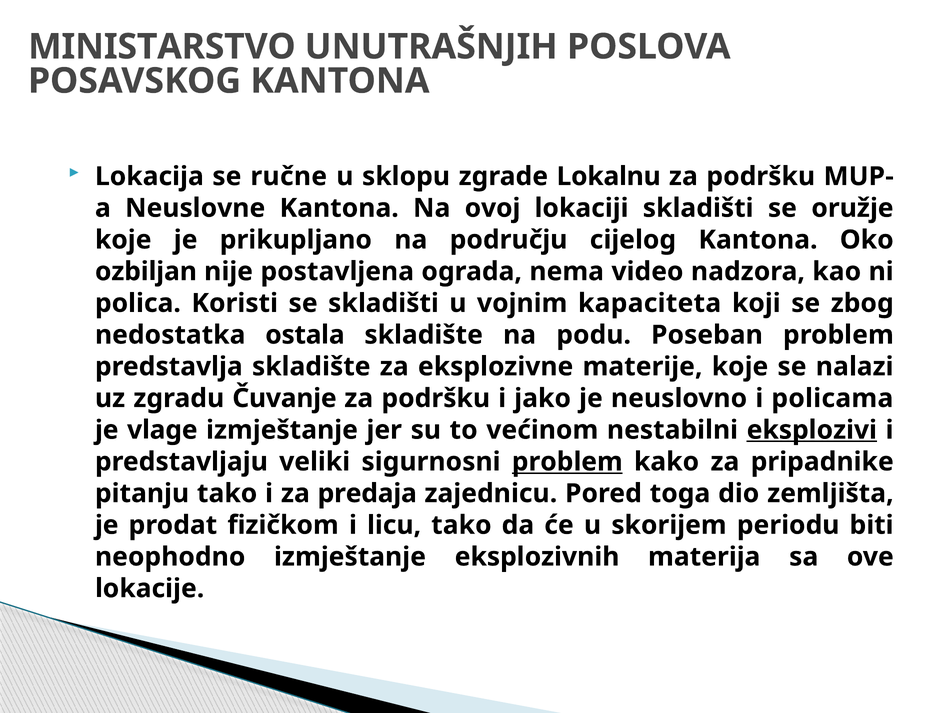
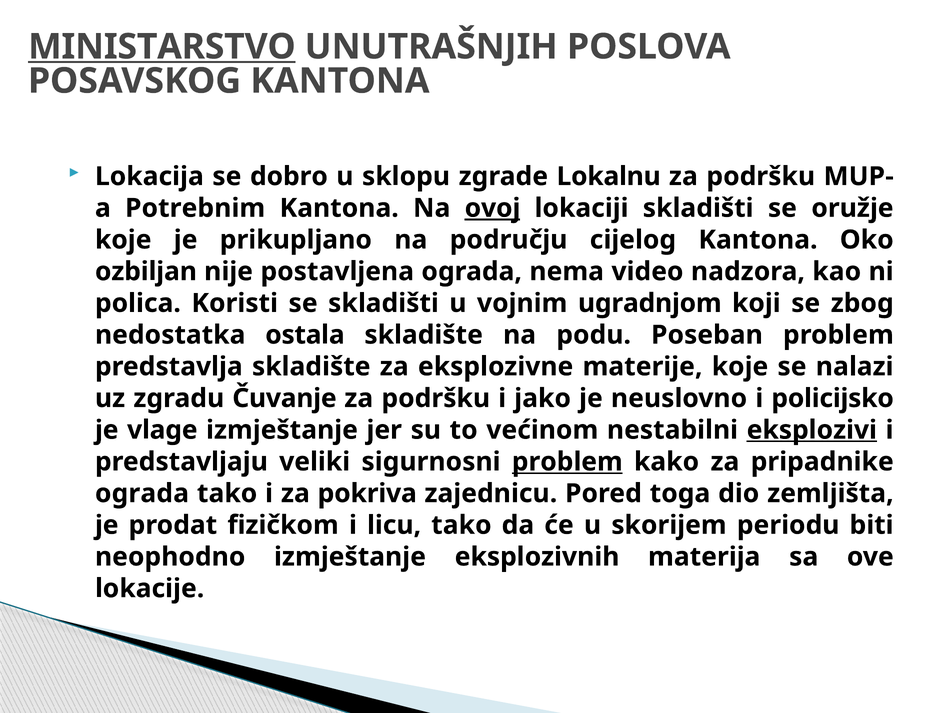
MINISTARSTVO underline: none -> present
ručne: ručne -> dobro
Neuslovne: Neuslovne -> Potrebnim
ovoj underline: none -> present
kapaciteta: kapaciteta -> ugradnjom
policama: policama -> policijsko
pitanju at (142, 494): pitanju -> ograda
predaja: predaja -> pokriva
